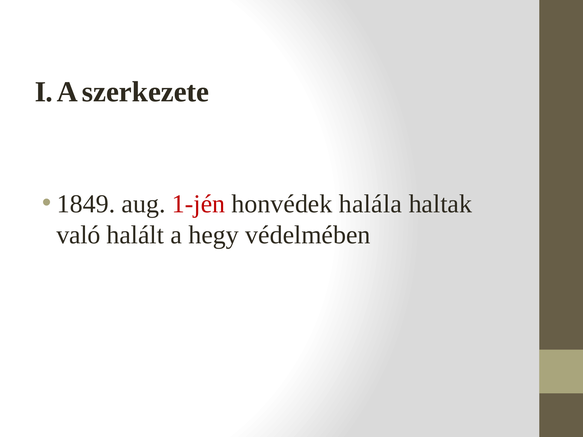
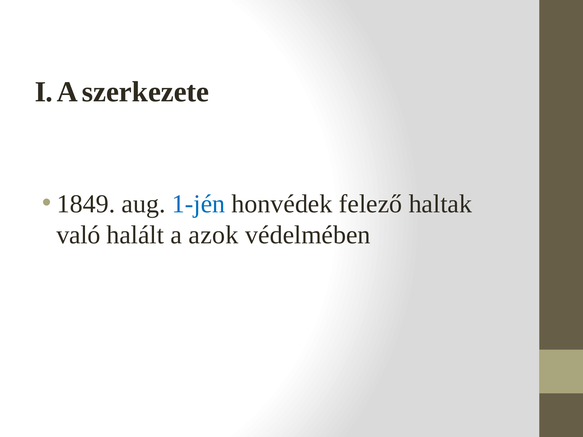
1-jén colour: red -> blue
halála: halála -> felező
hegy: hegy -> azok
